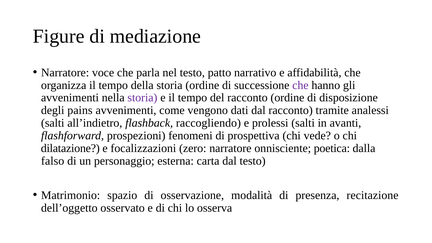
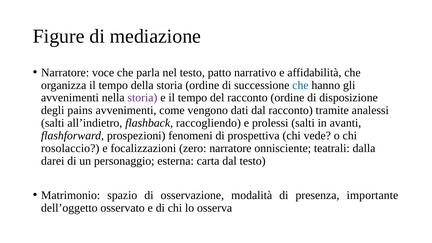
che at (300, 85) colour: purple -> blue
dilatazione: dilatazione -> rosolaccio
poetica: poetica -> teatrali
falso: falso -> darei
recitazione: recitazione -> importante
